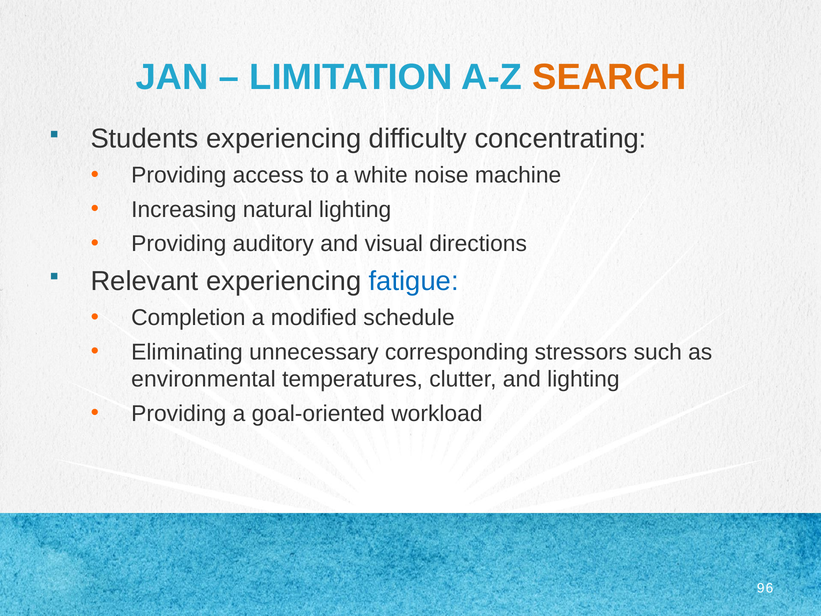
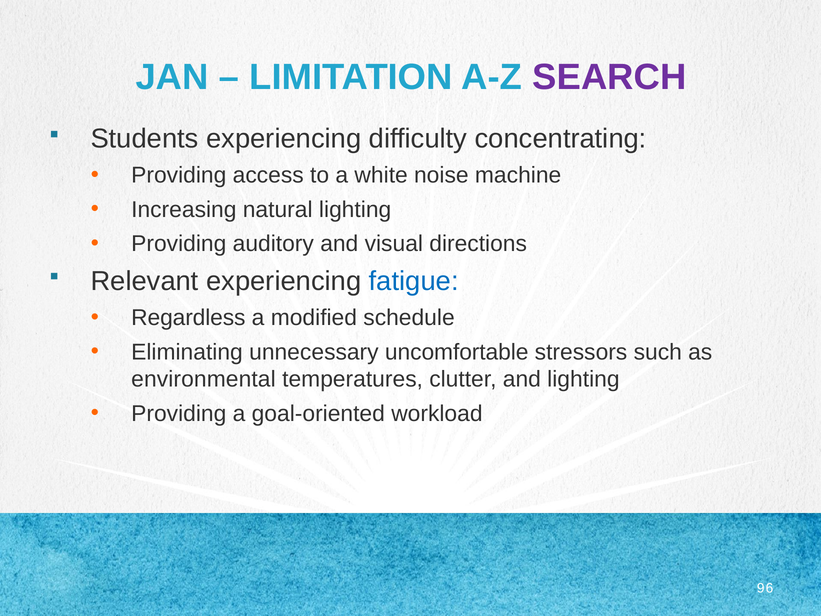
SEARCH colour: orange -> purple
Completion: Completion -> Regardless
corresponding: corresponding -> uncomfortable
